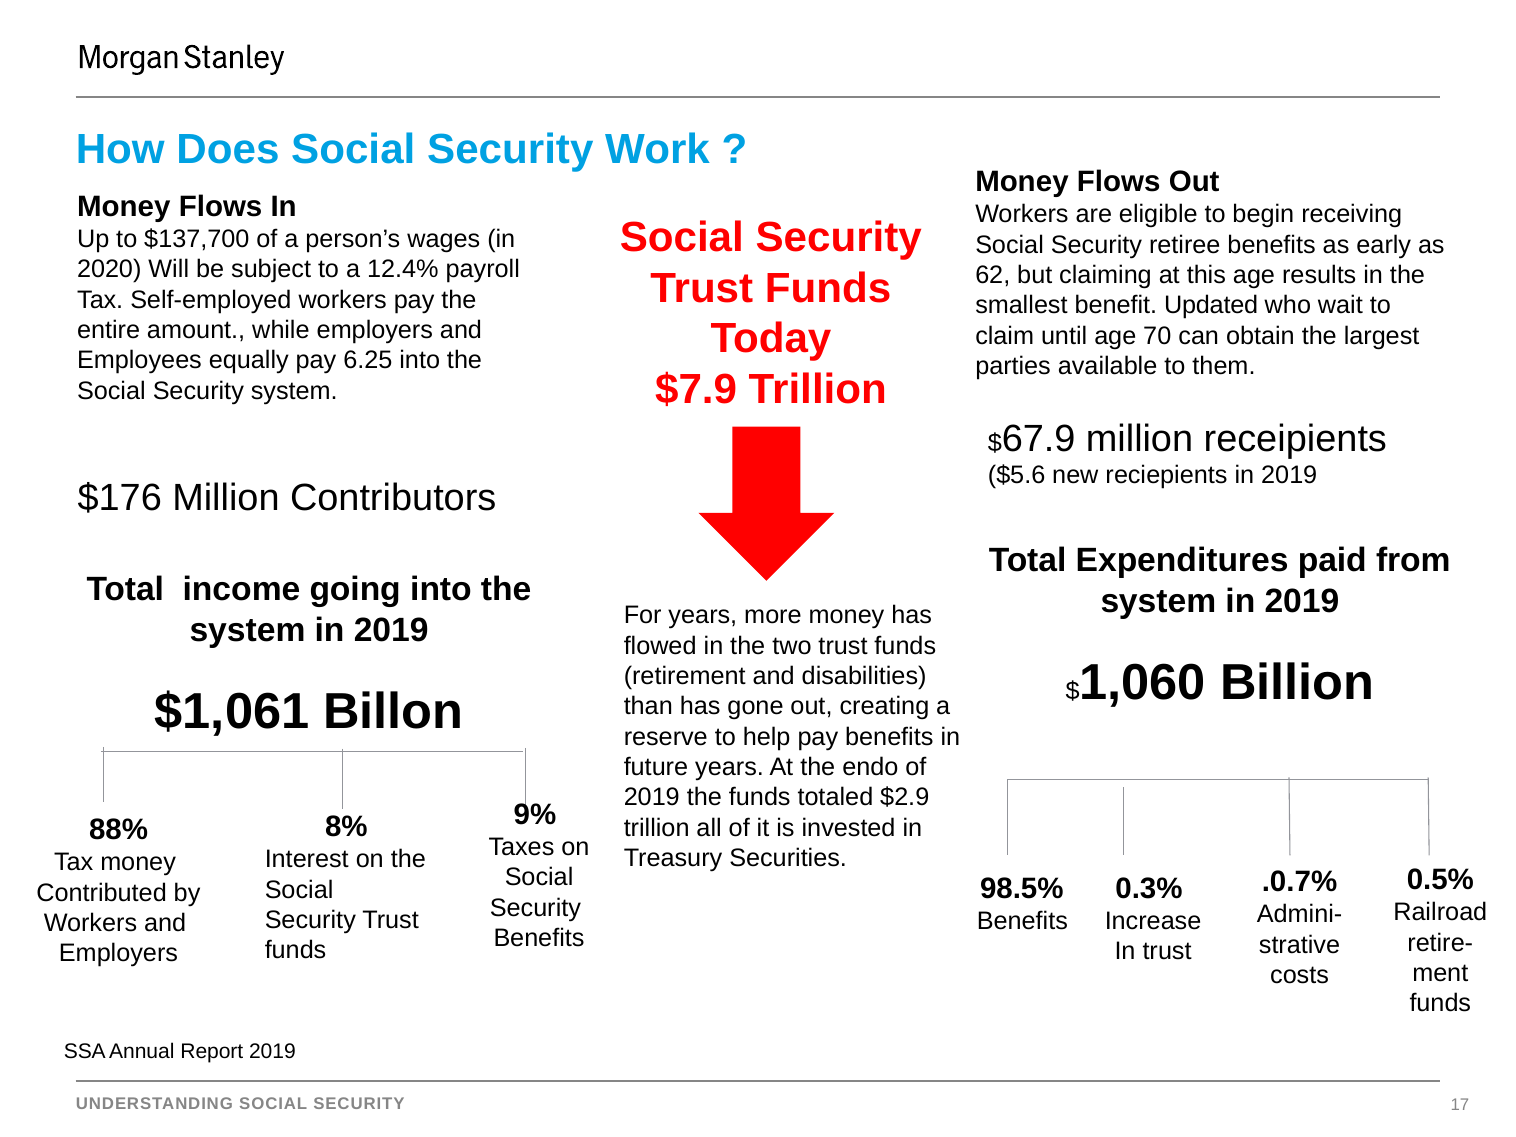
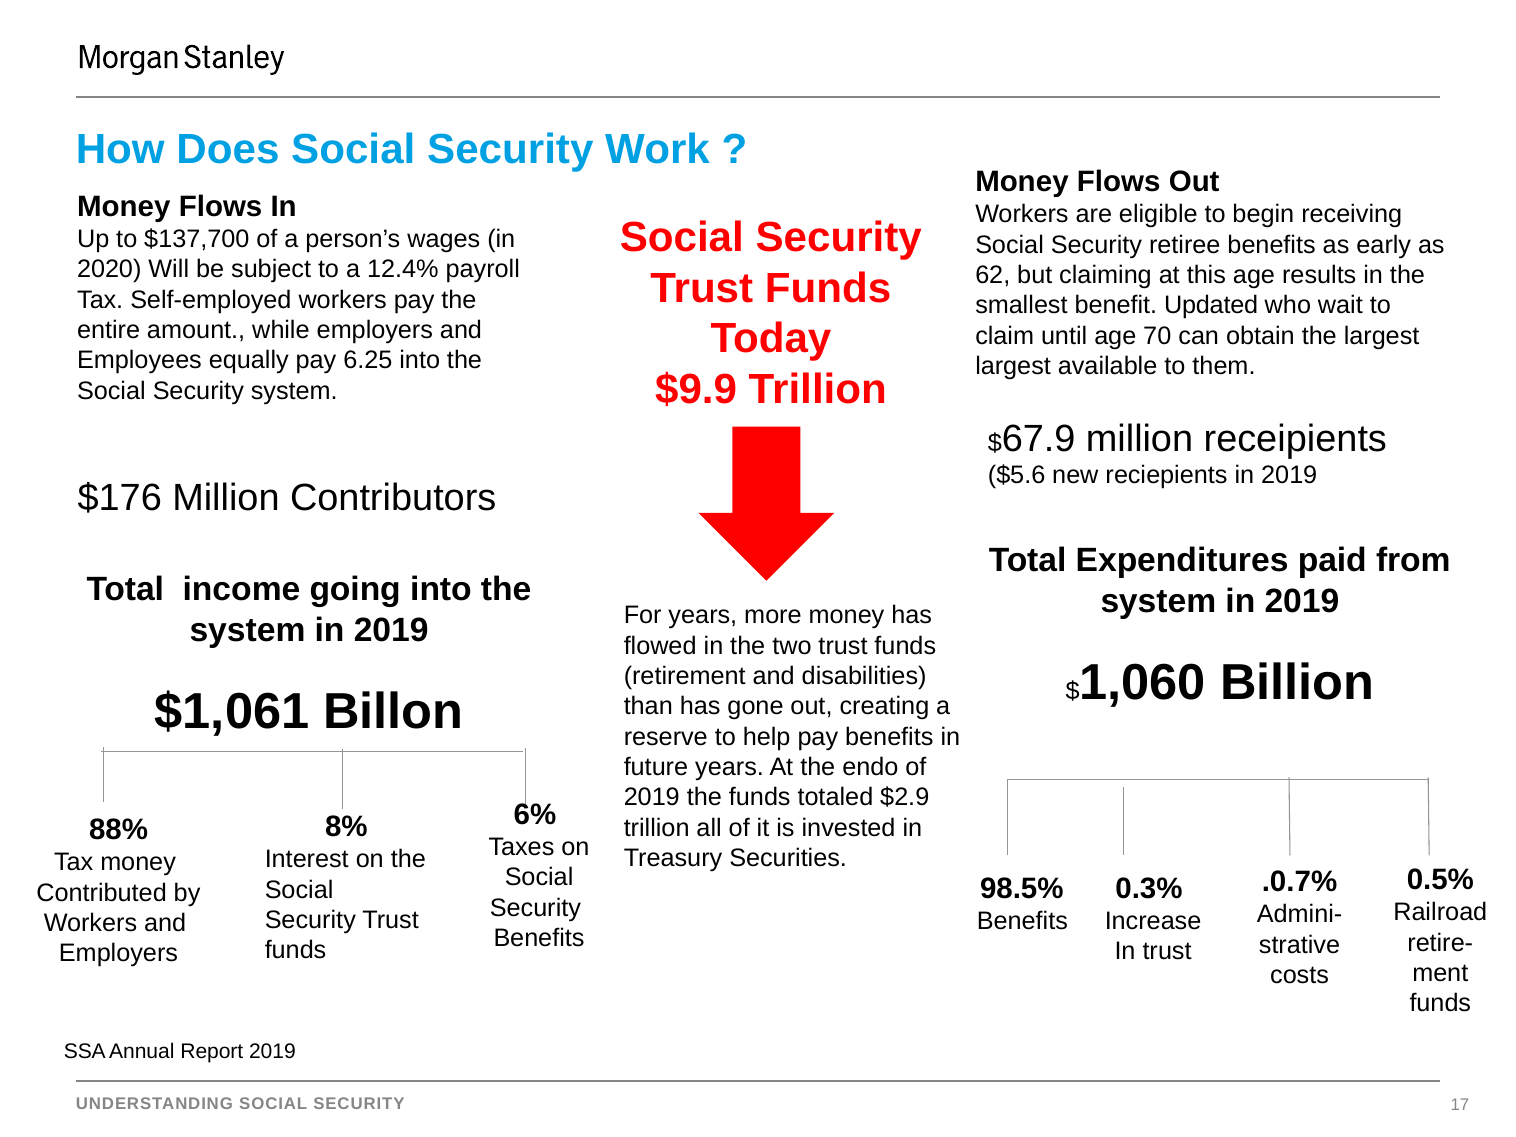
parties at (1013, 366): parties -> largest
$7.9: $7.9 -> $9.9
9%: 9% -> 6%
